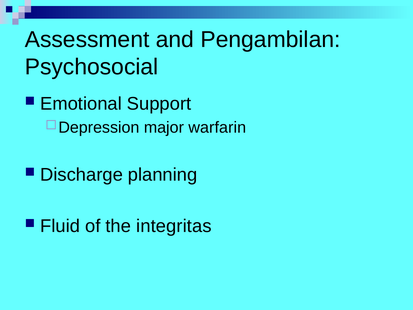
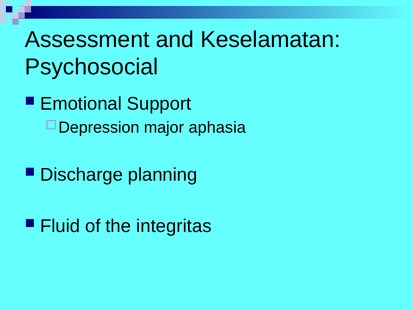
Pengambilan: Pengambilan -> Keselamatan
warfarin: warfarin -> aphasia
